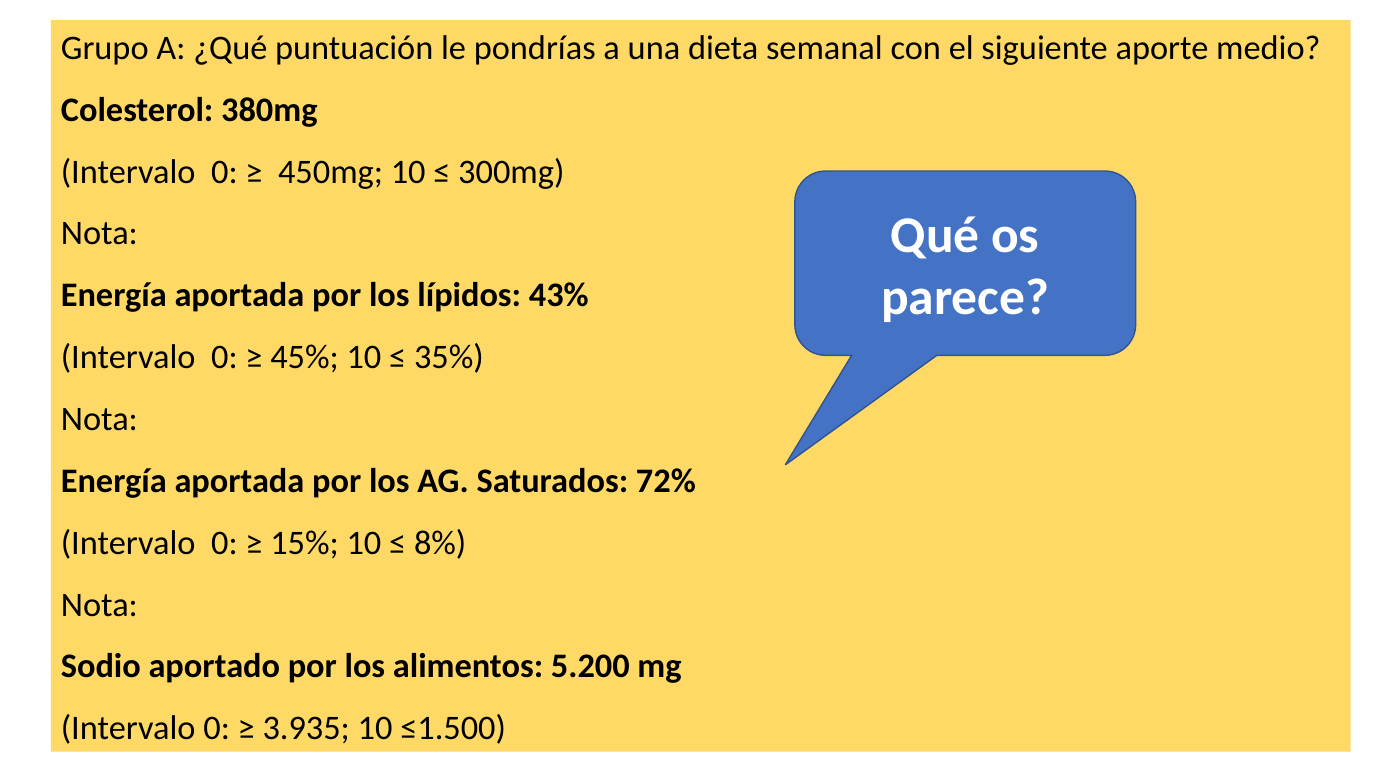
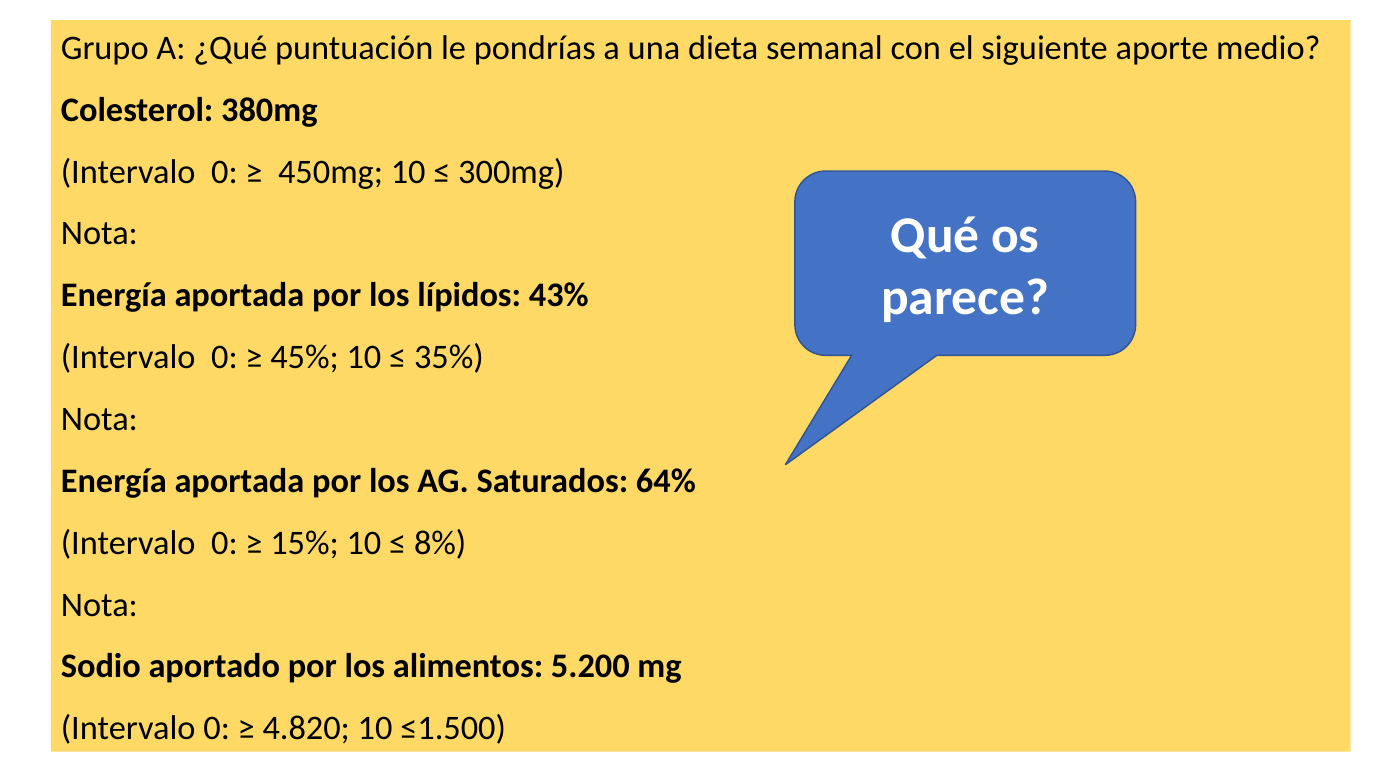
72%: 72% -> 64%
3.935: 3.935 -> 4.820
